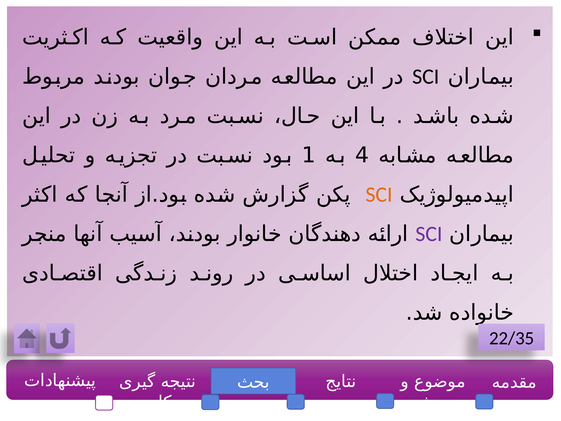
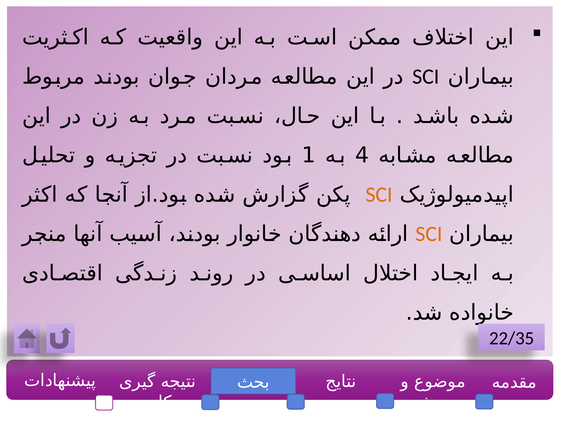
SCI at (429, 234) colour: purple -> orange
